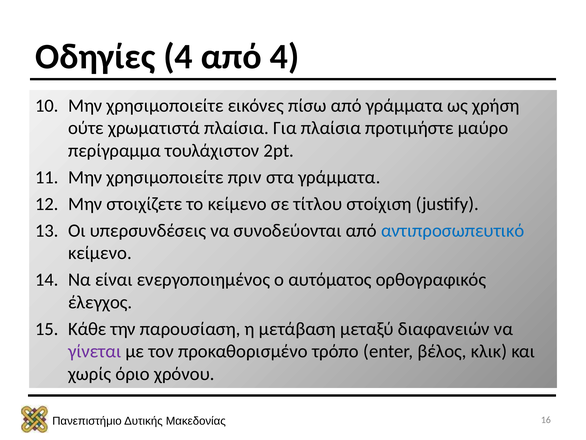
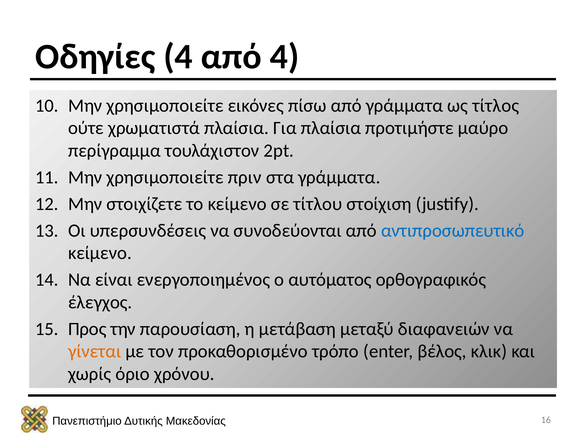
χρήση: χρήση -> τίτλος
Κάθε: Κάθε -> Προς
γίνεται colour: purple -> orange
